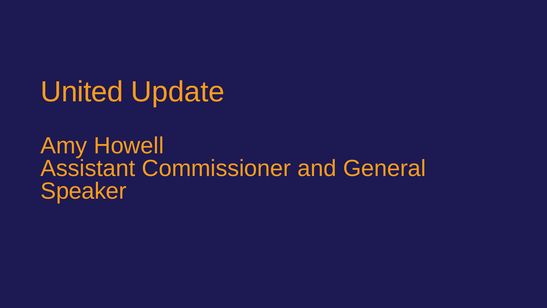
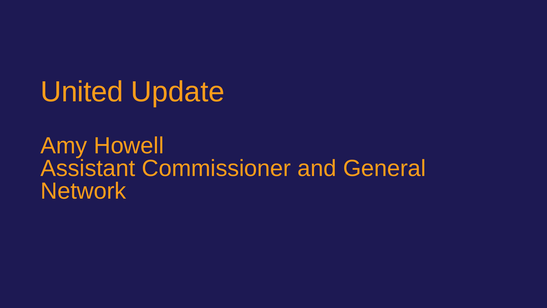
Speaker: Speaker -> Network
